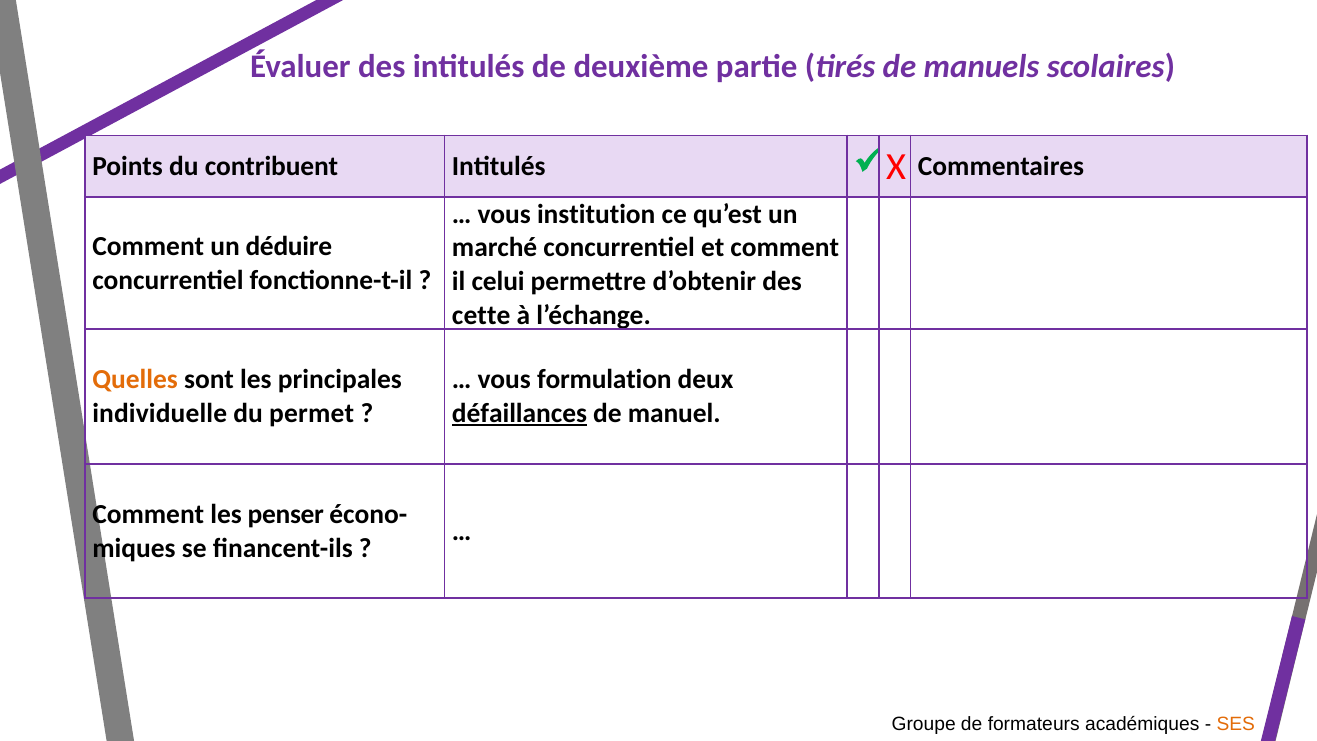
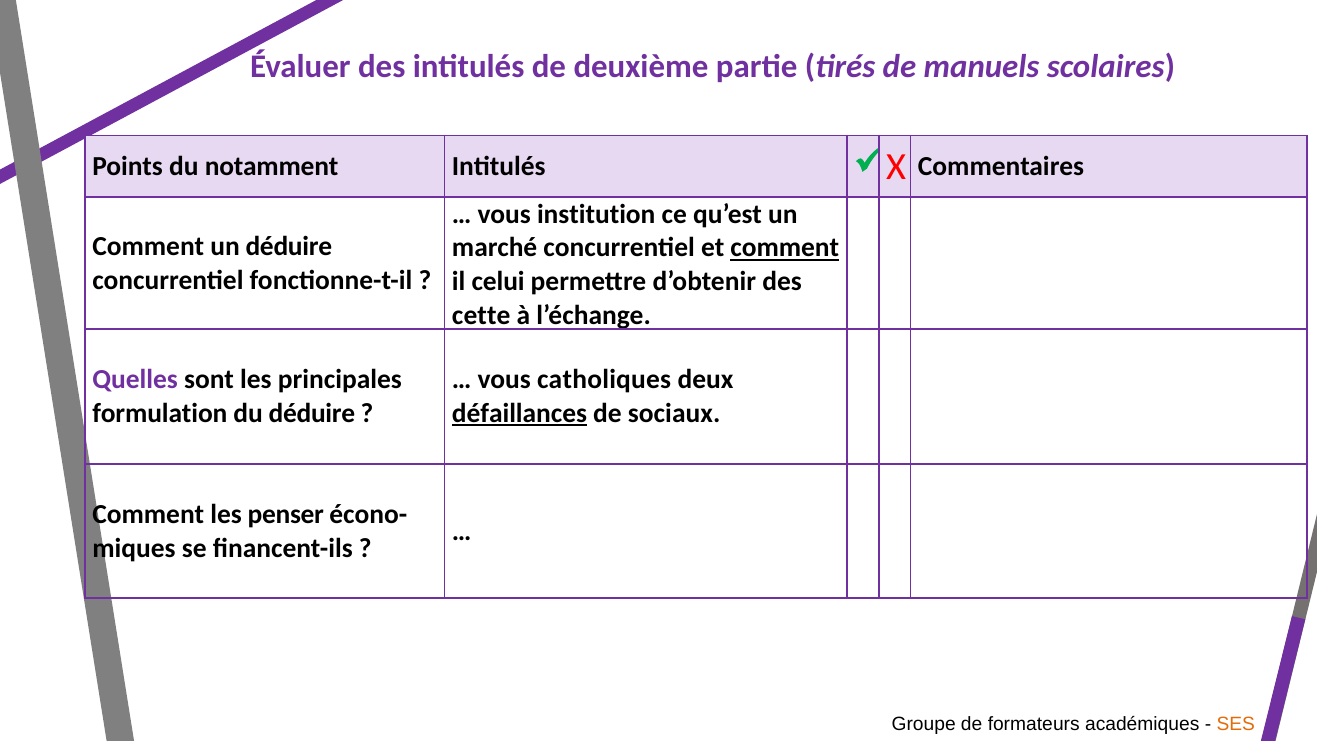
contribuent: contribuent -> notamment
comment at (785, 248) underline: none -> present
Quelles colour: orange -> purple
formulation: formulation -> catholiques
individuelle: individuelle -> formulation
du permet: permet -> déduire
manuel: manuel -> sociaux
